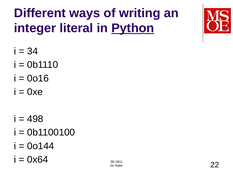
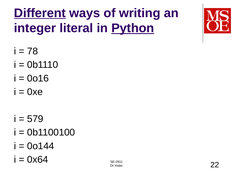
Different underline: none -> present
34: 34 -> 78
498: 498 -> 579
